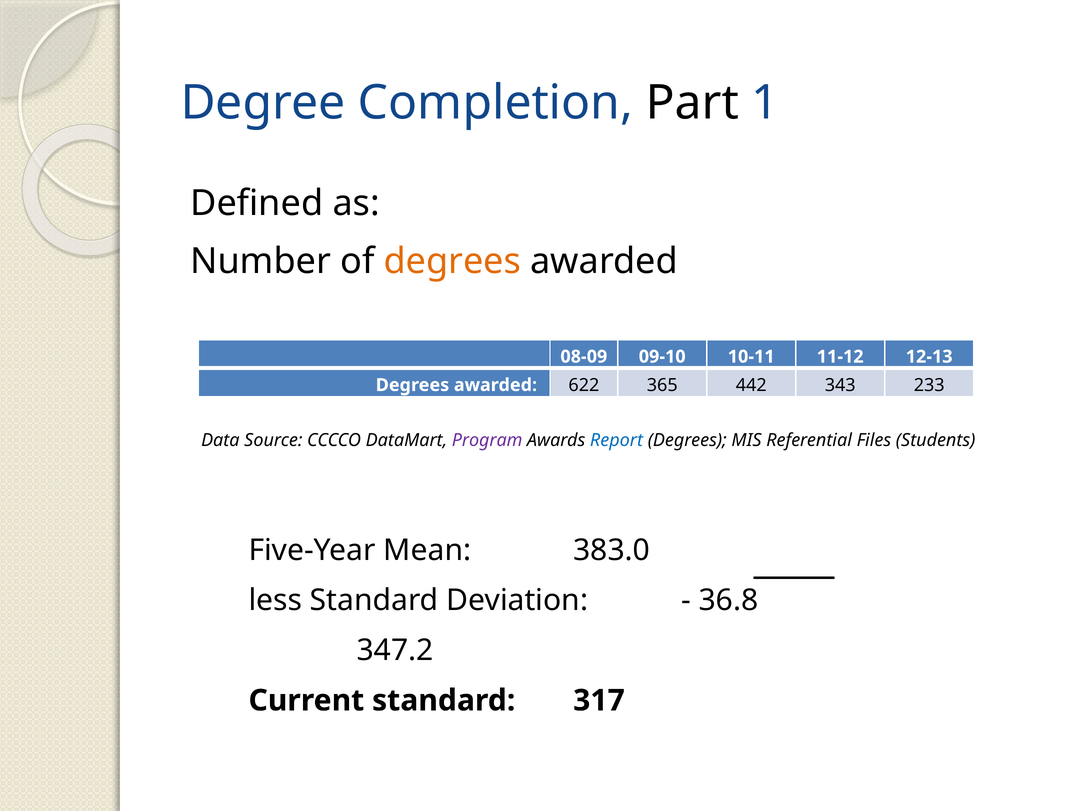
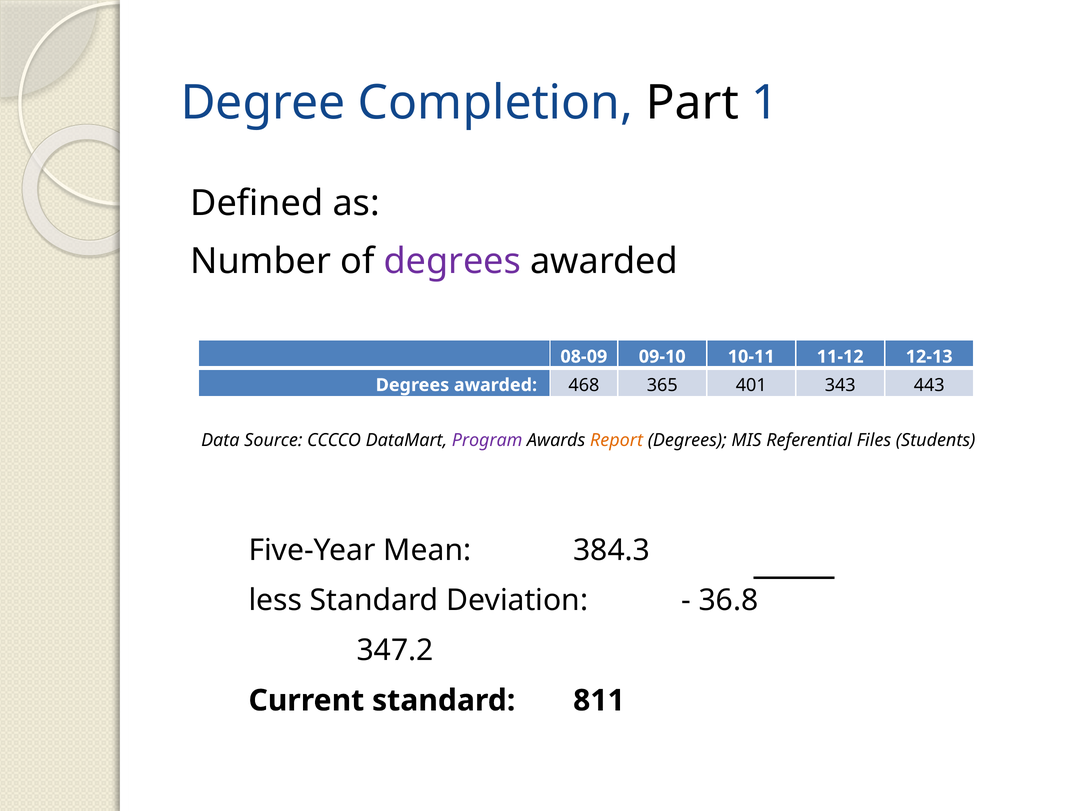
degrees at (452, 262) colour: orange -> purple
622: 622 -> 468
442: 442 -> 401
233: 233 -> 443
Report colour: blue -> orange
383.0: 383.0 -> 384.3
317: 317 -> 811
